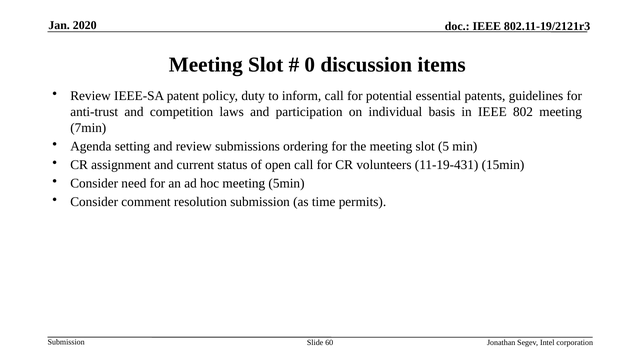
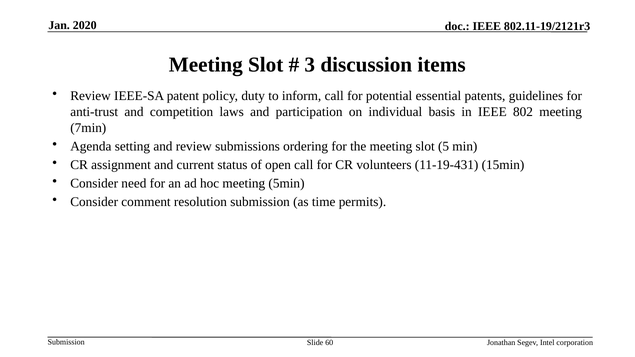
0: 0 -> 3
